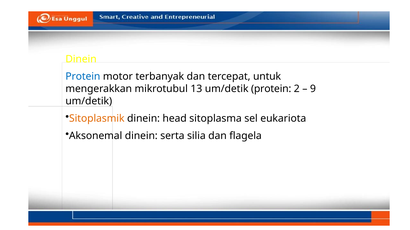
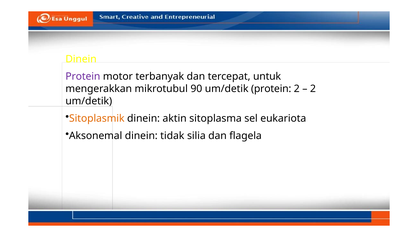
Protein at (83, 77) colour: blue -> purple
13: 13 -> 90
9 at (313, 89): 9 -> 2
head: head -> aktin
serta: serta -> tidak
